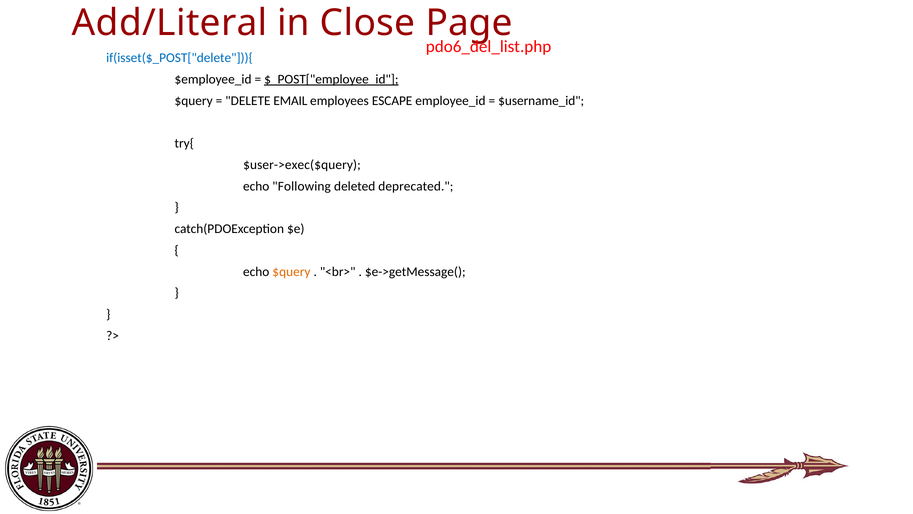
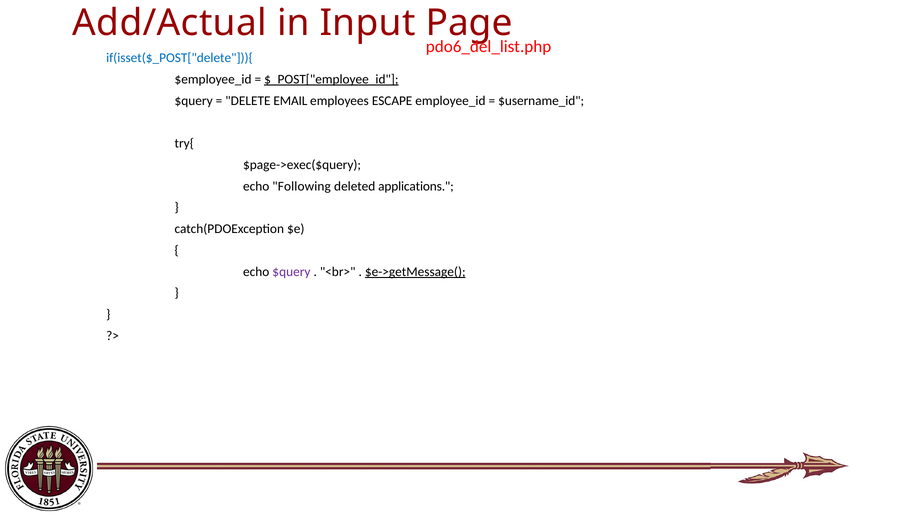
Add/Literal: Add/Literal -> Add/Actual
Close: Close -> Input
$user->exec($query: $user->exec($query -> $page->exec($query
deprecated: deprecated -> applications
$query at (291, 271) colour: orange -> purple
$e->getMessage( underline: none -> present
